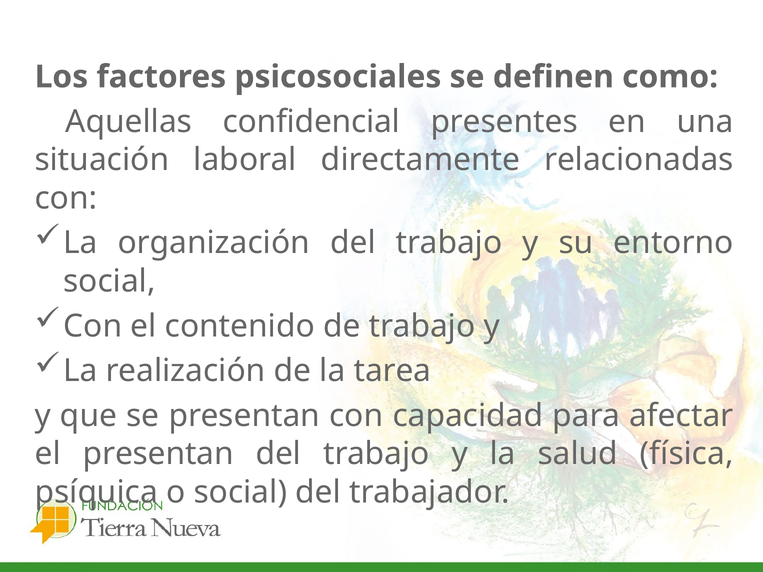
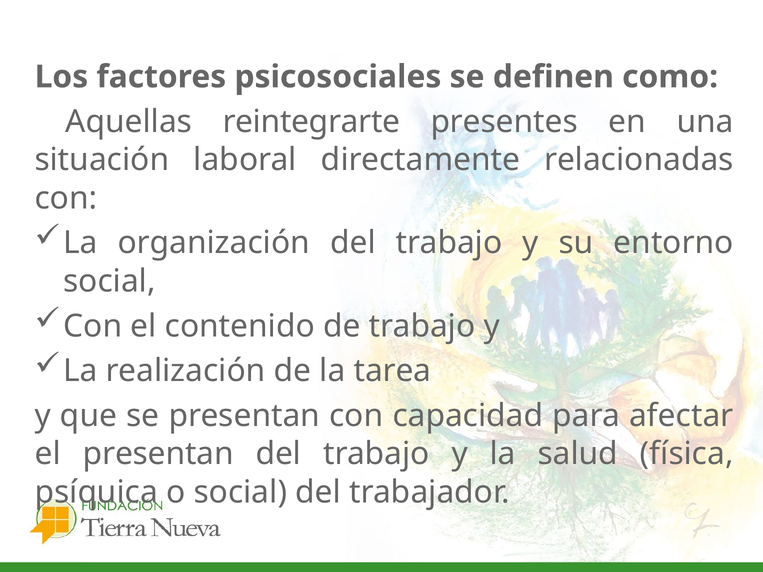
confidencial: confidencial -> reintegrarte
